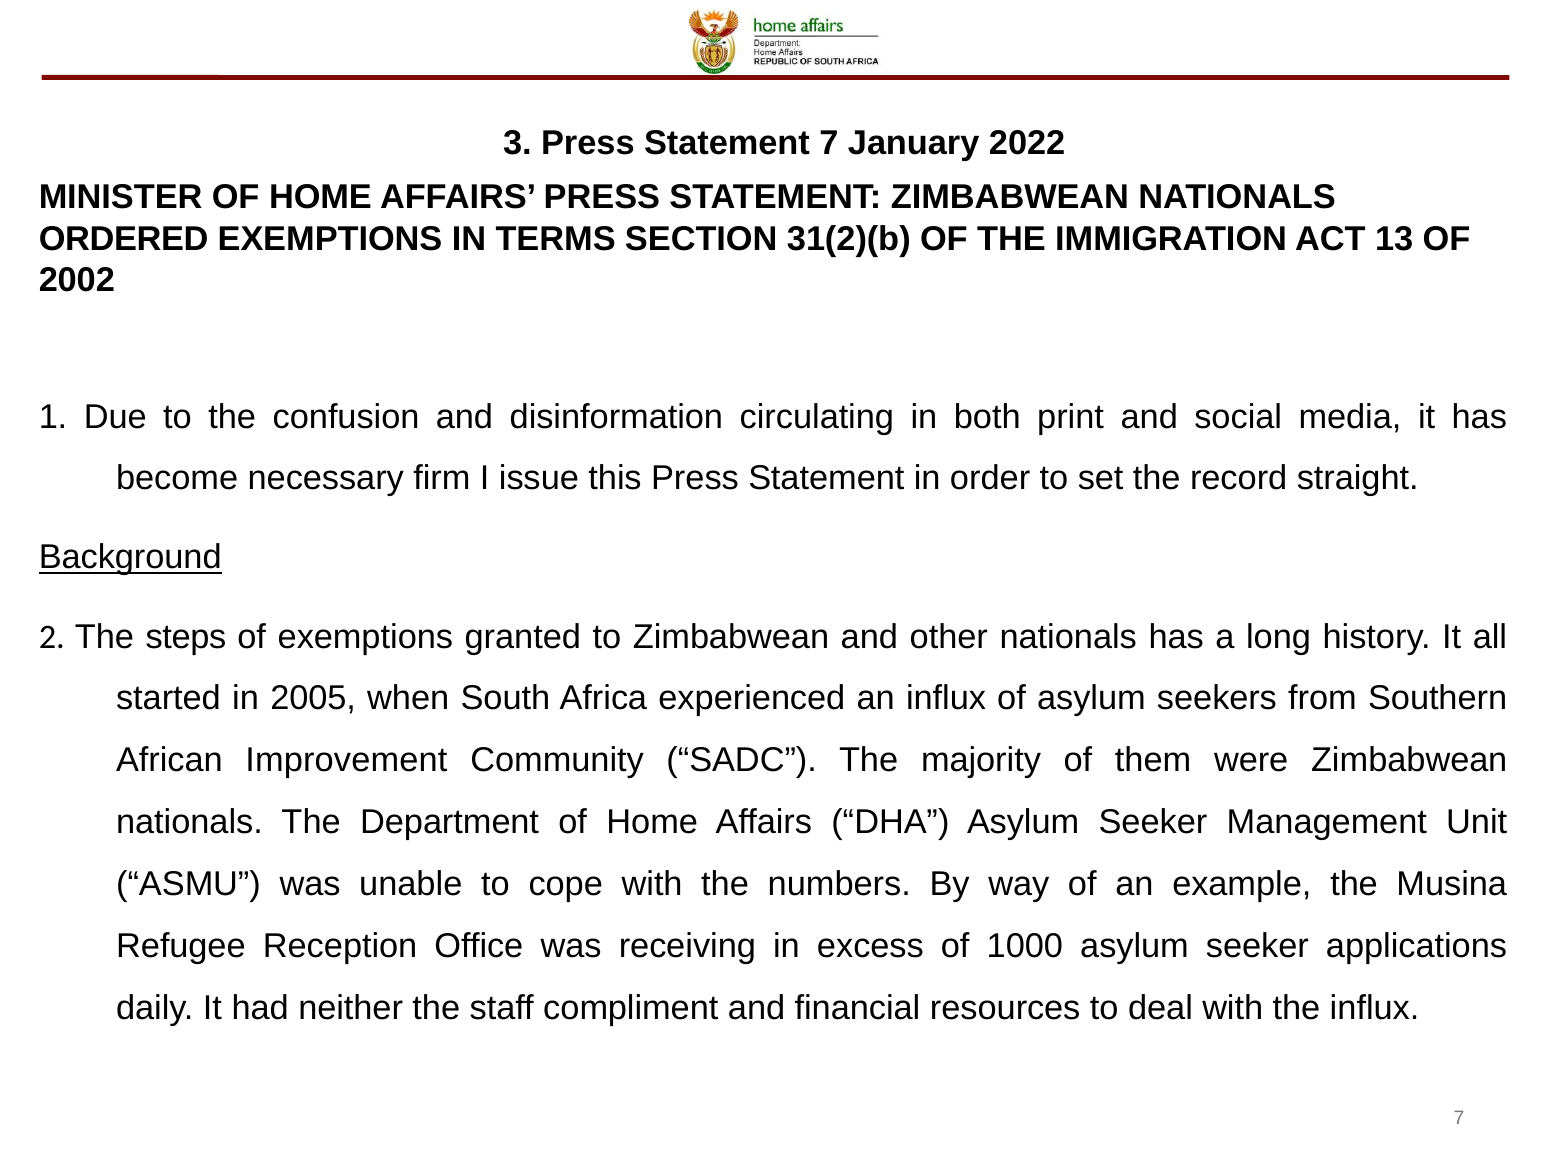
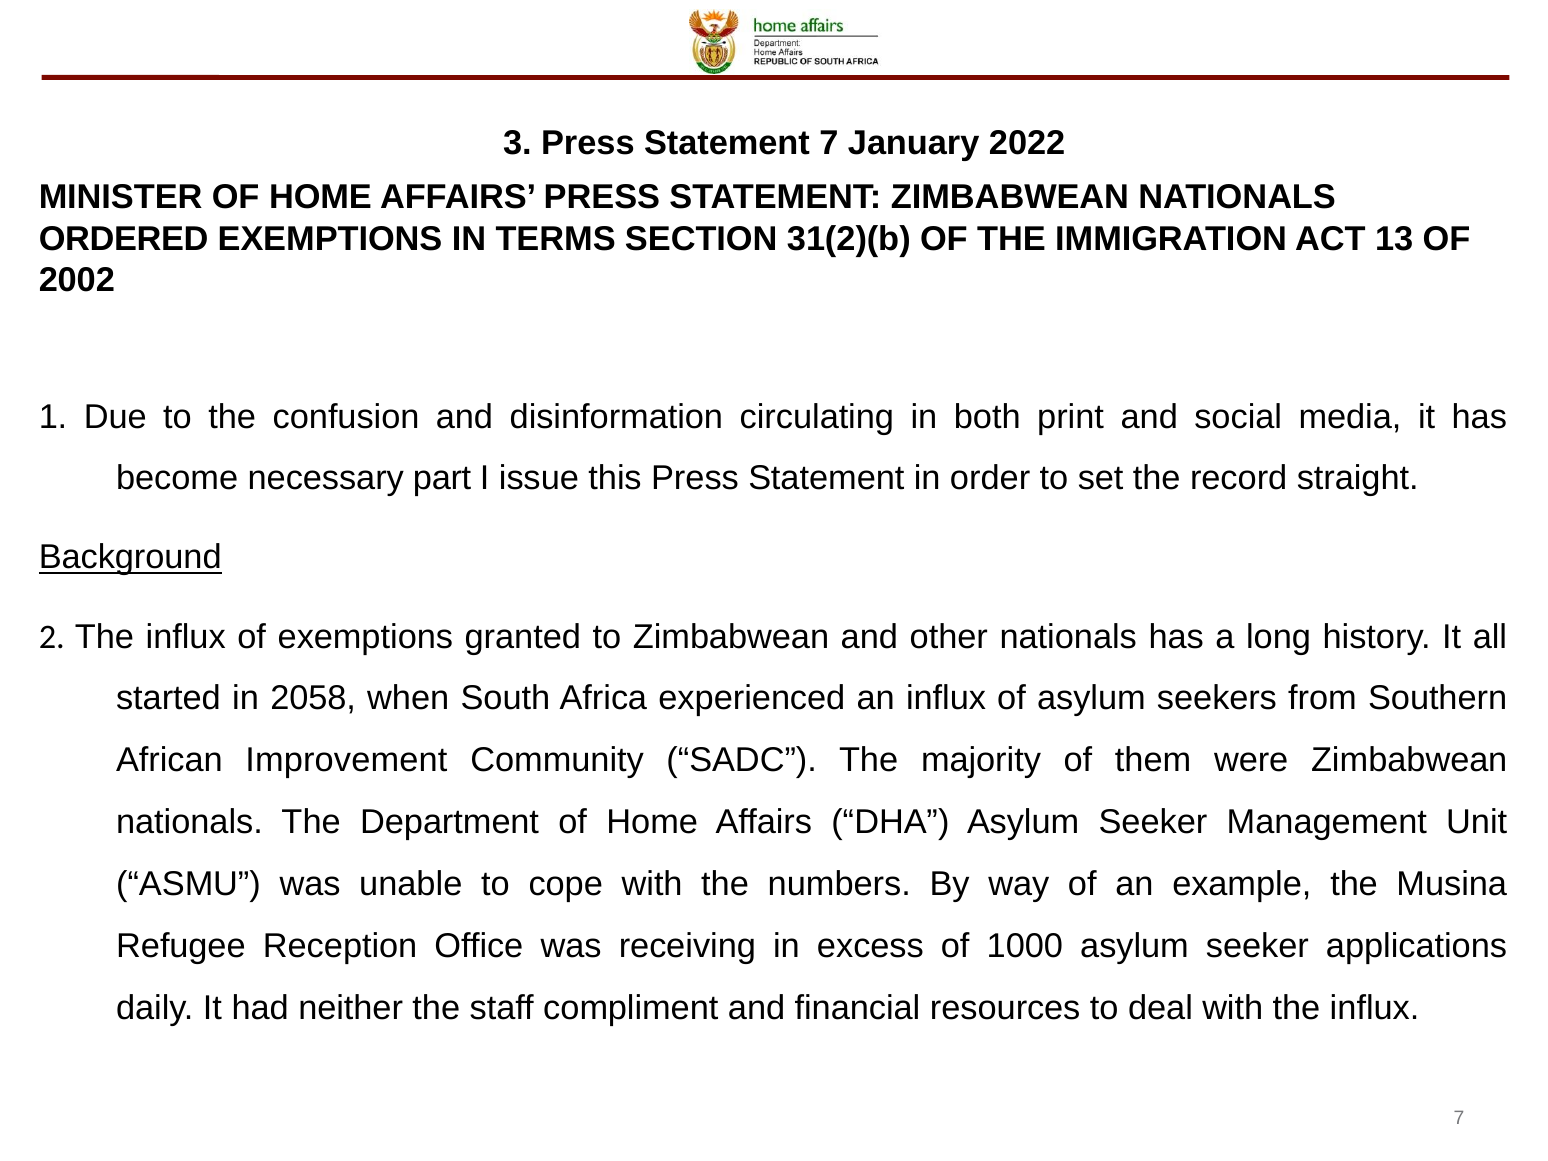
firm: firm -> part
2 The steps: steps -> influx
2005: 2005 -> 2058
